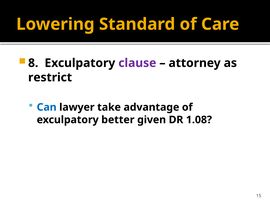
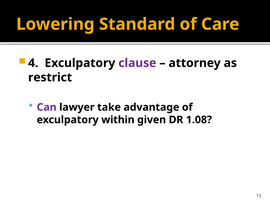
8: 8 -> 4
Can colour: blue -> purple
better: better -> within
